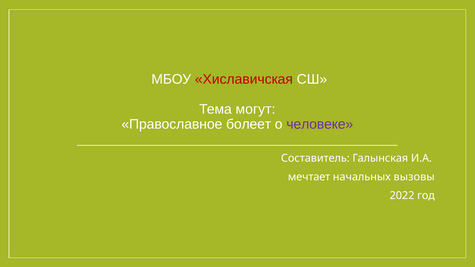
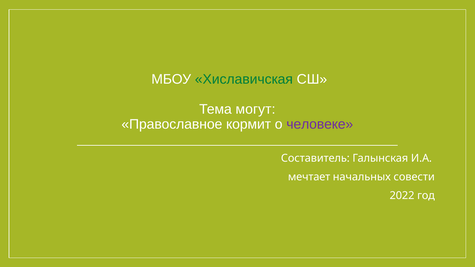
Хиславичская colour: red -> green
болеет: болеет -> кормит
вызовы: вызовы -> совести
